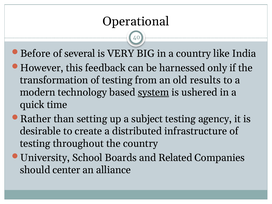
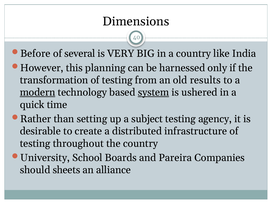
Operational: Operational -> Dimensions
feedback: feedback -> planning
modern underline: none -> present
Related: Related -> Pareira
center: center -> sheets
